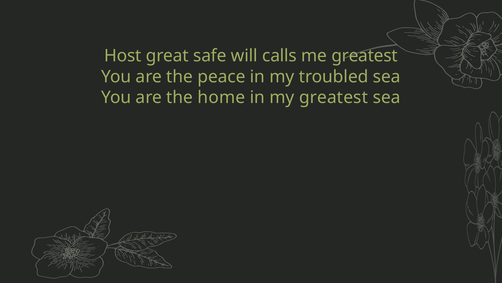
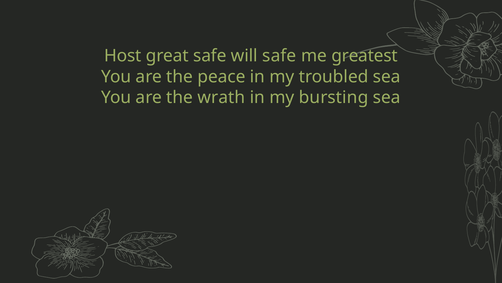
will calls: calls -> safe
home: home -> wrath
my greatest: greatest -> bursting
